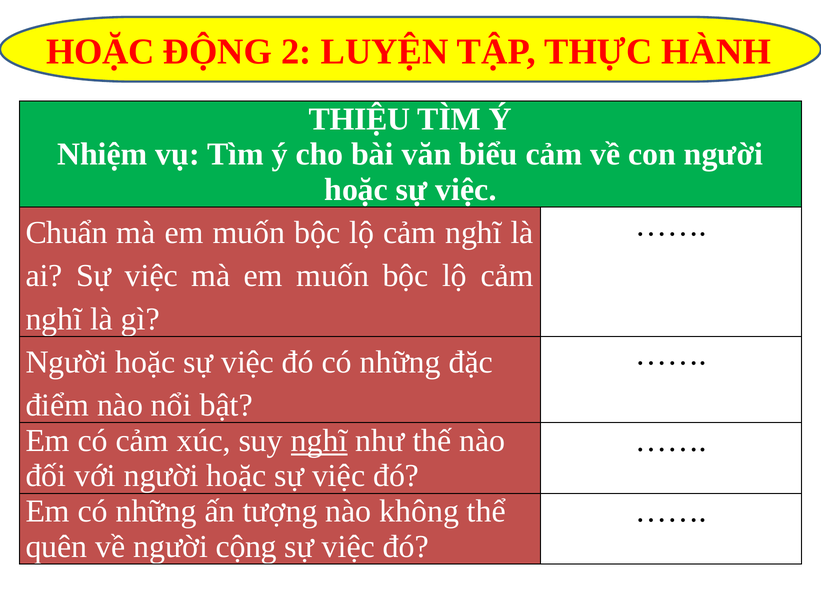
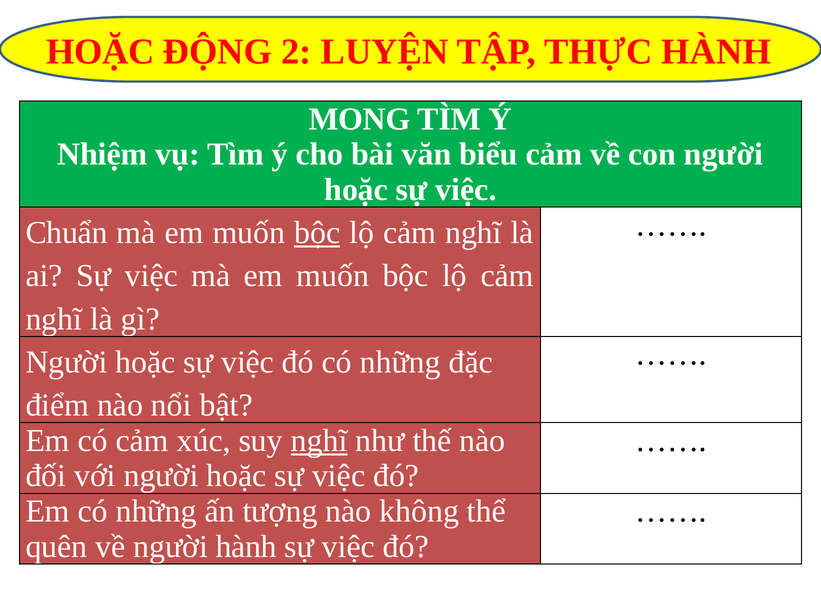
THIỆU: THIỆU -> MONG
bộc at (317, 233) underline: none -> present
người cộng: cộng -> hành
